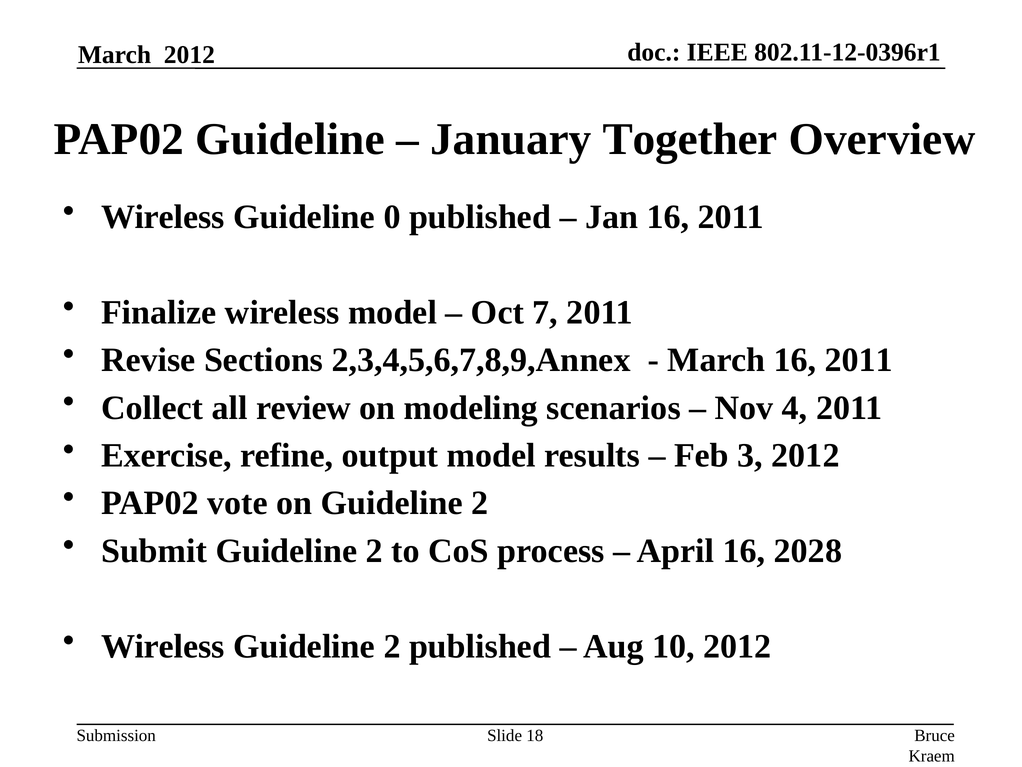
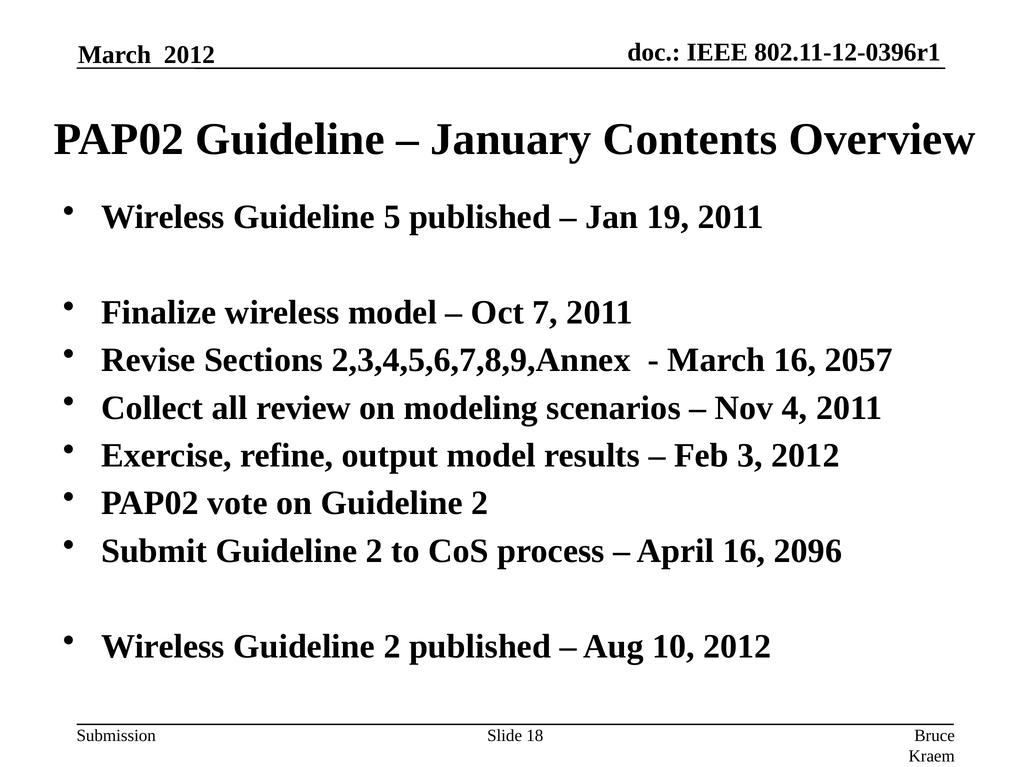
Together: Together -> Contents
0: 0 -> 5
Jan 16: 16 -> 19
March 16 2011: 2011 -> 2057
2028: 2028 -> 2096
